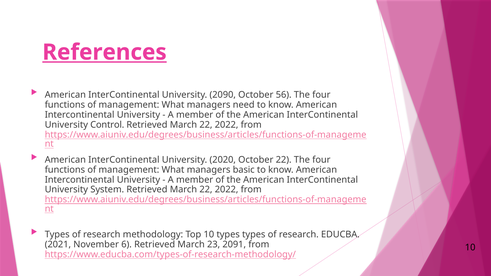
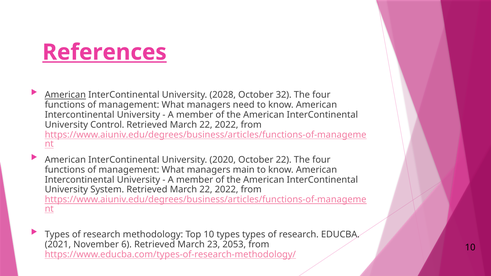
American at (65, 95) underline: none -> present
2090: 2090 -> 2028
56: 56 -> 32
basic: basic -> main
2091: 2091 -> 2053
